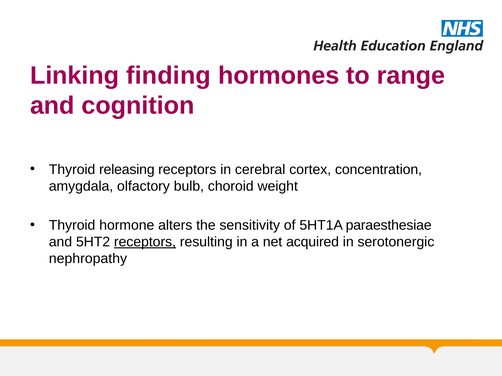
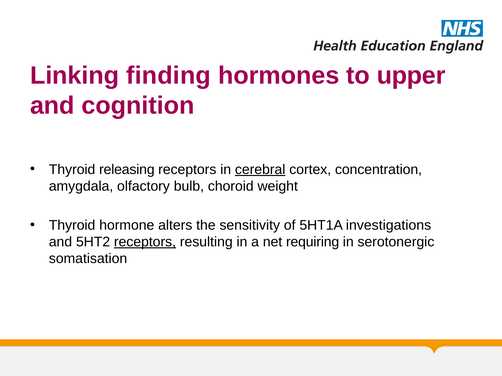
range: range -> upper
cerebral underline: none -> present
paraesthesiae: paraesthesiae -> investigations
acquired: acquired -> requiring
nephropathy: nephropathy -> somatisation
